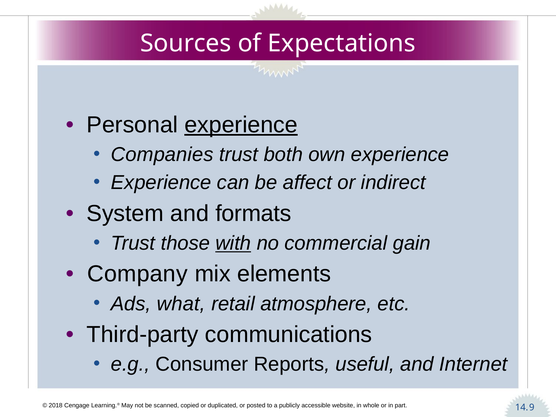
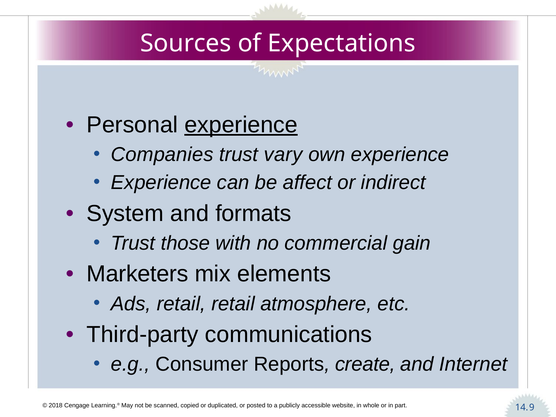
both: both -> vary
with underline: present -> none
Company: Company -> Marketers
Ads what: what -> retail
useful: useful -> create
